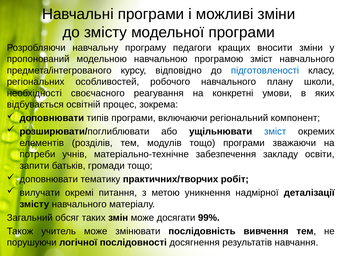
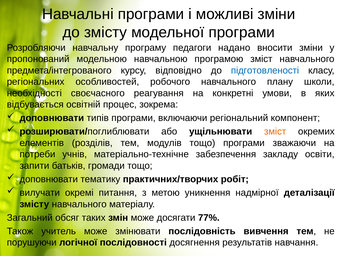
кращих: кращих -> надано
зміст at (275, 131) colour: blue -> orange
99%: 99% -> 77%
